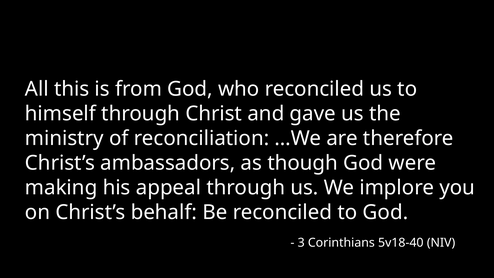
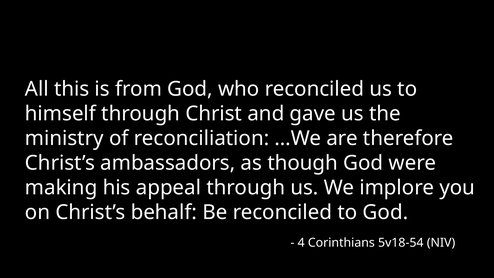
3: 3 -> 4
5v18-40: 5v18-40 -> 5v18-54
